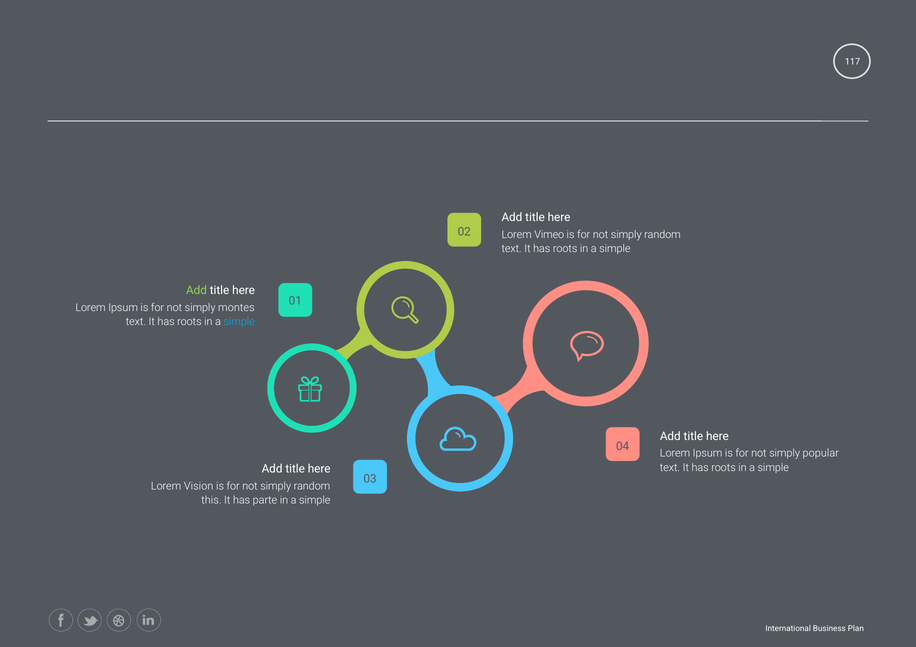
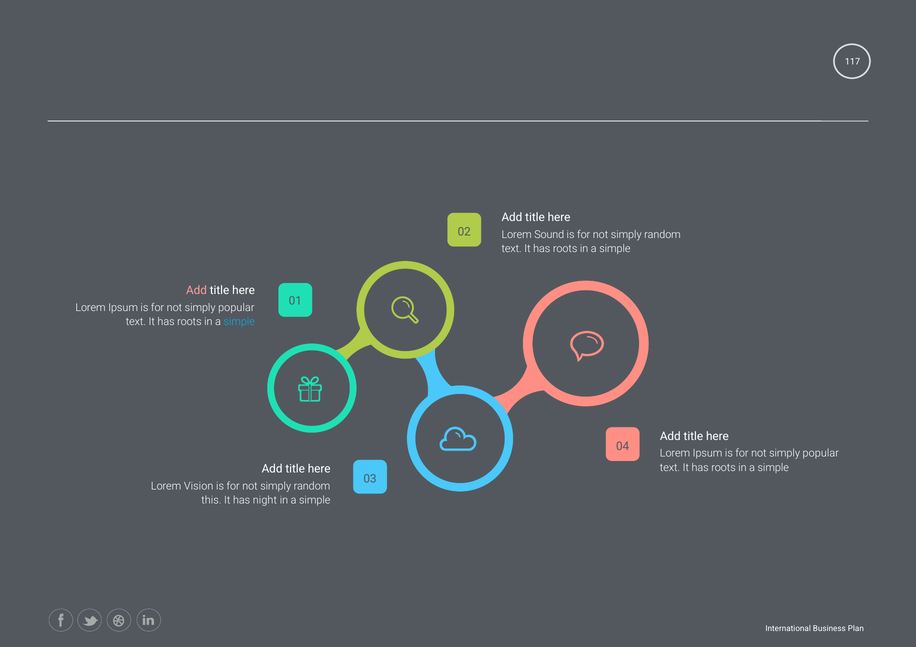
Vimeo: Vimeo -> Sound
Add at (196, 291) colour: light green -> pink
montes at (236, 308): montes -> popular
parte: parte -> night
